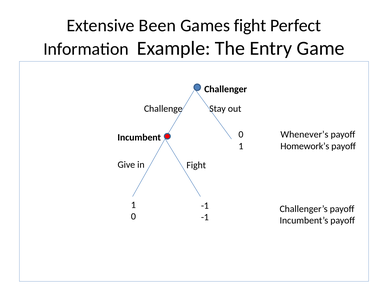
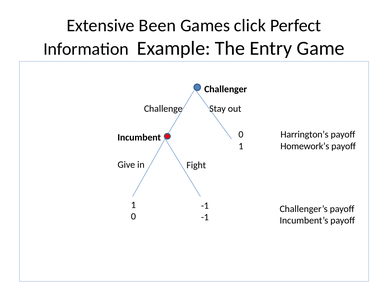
Games fight: fight -> click
Whenever’s: Whenever’s -> Harrington’s
